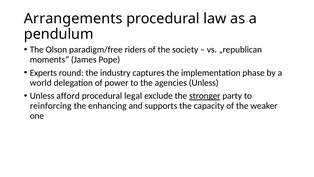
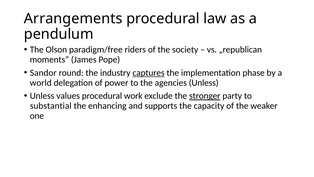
Experts: Experts -> Sandor
captures underline: none -> present
afford: afford -> values
legal: legal -> work
reinforcing: reinforcing -> substantial
